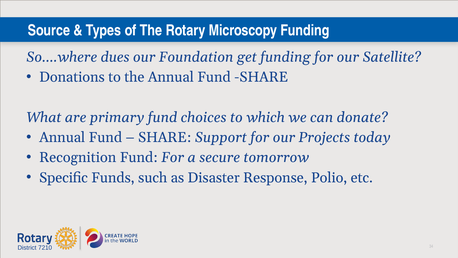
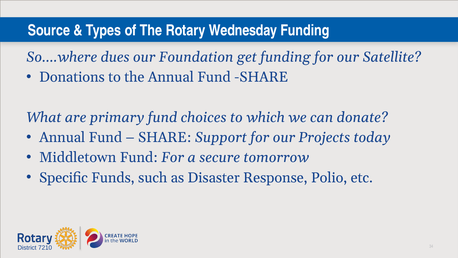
Microscopy: Microscopy -> Wednesday
Recognition: Recognition -> Middletown
